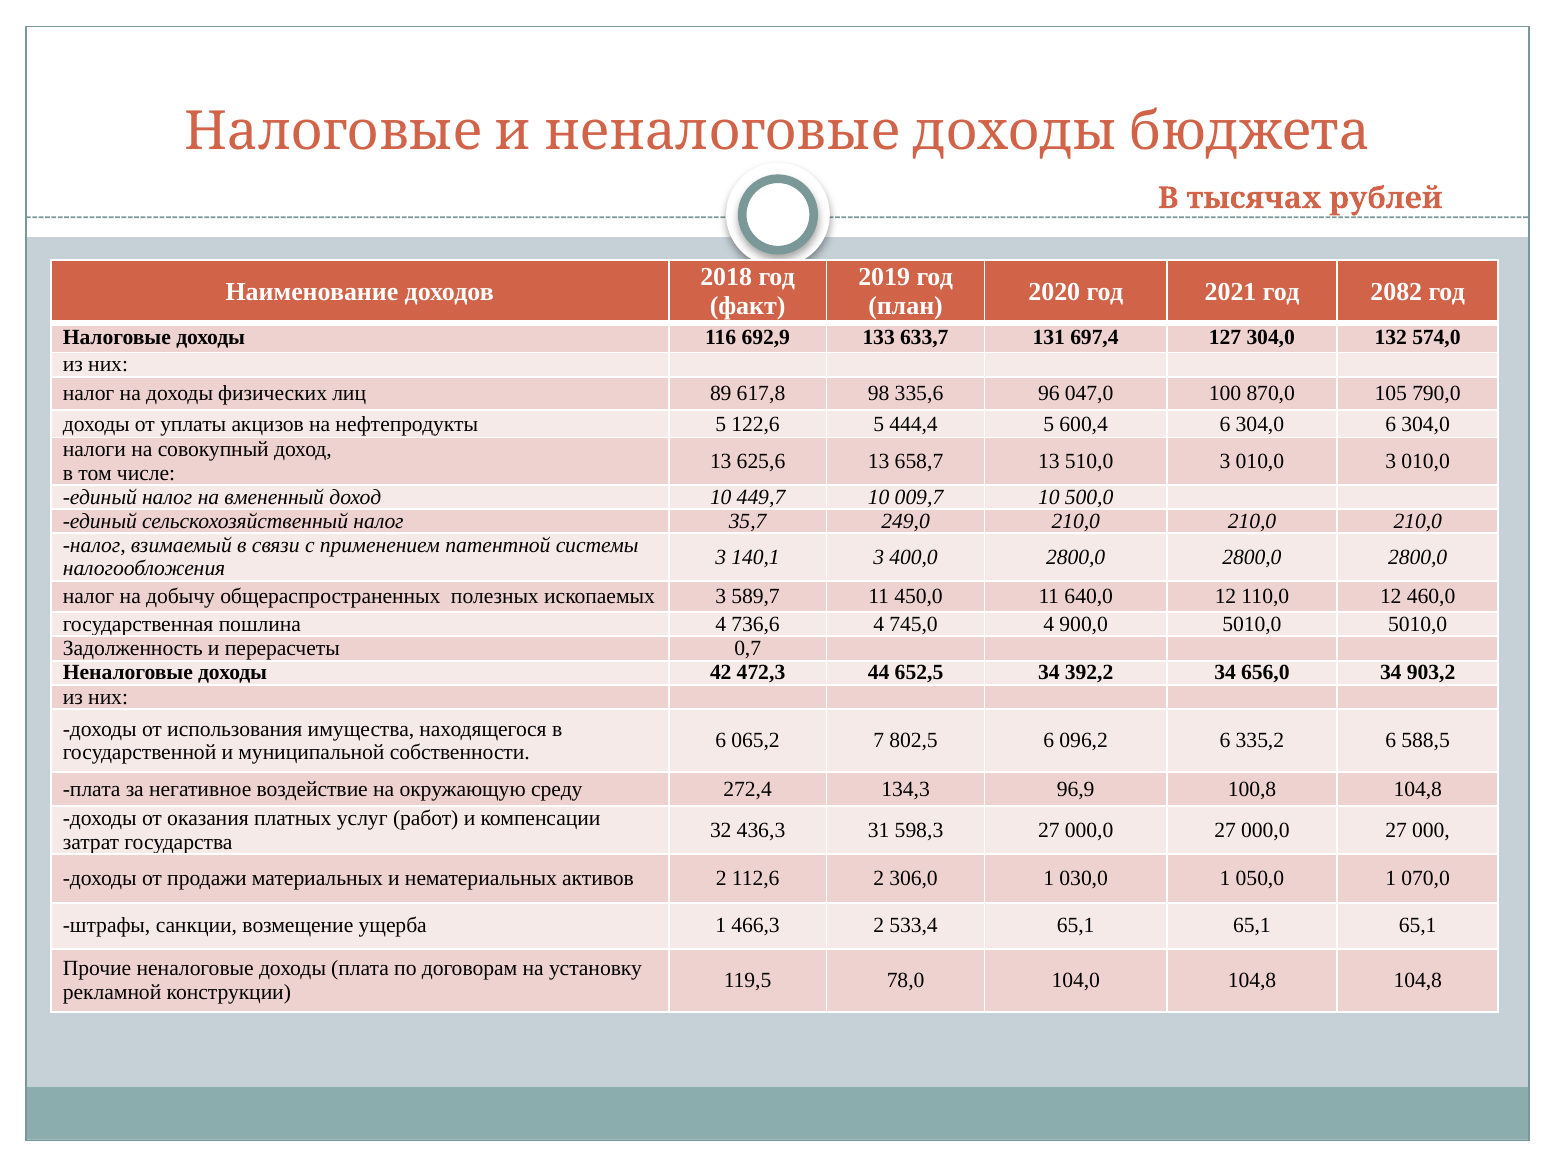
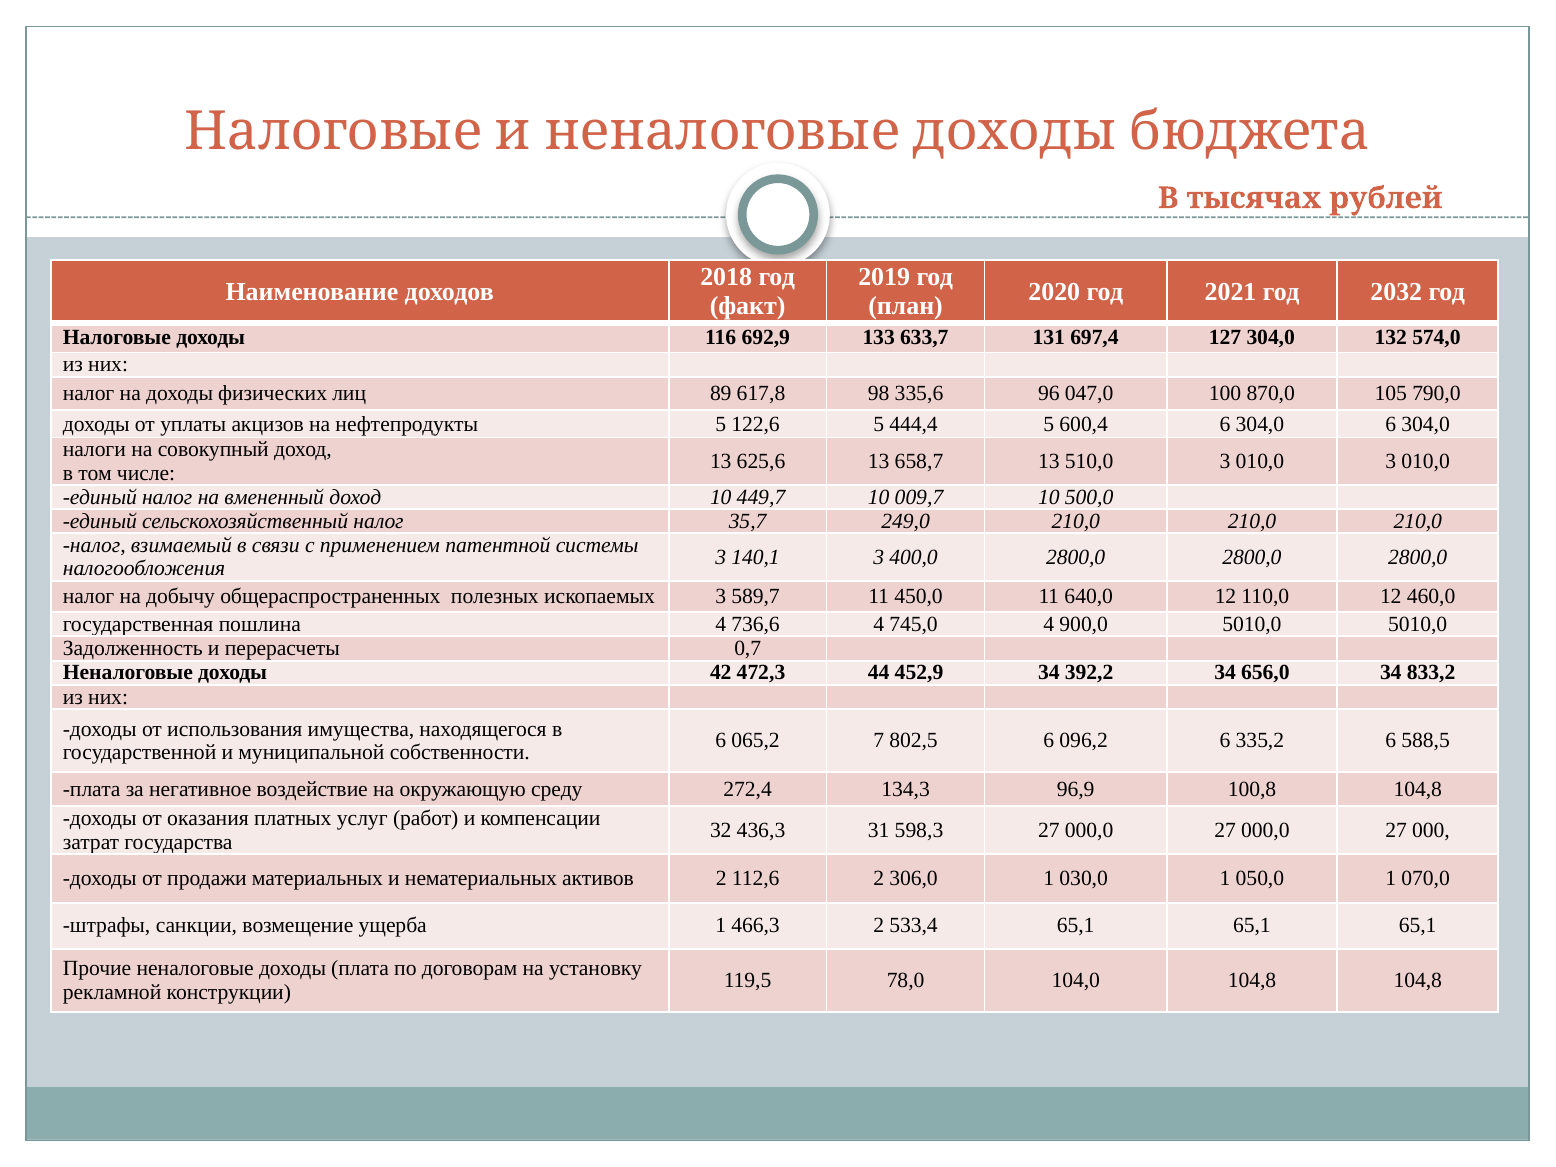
2082: 2082 -> 2032
652,5: 652,5 -> 452,9
903,2: 903,2 -> 833,2
